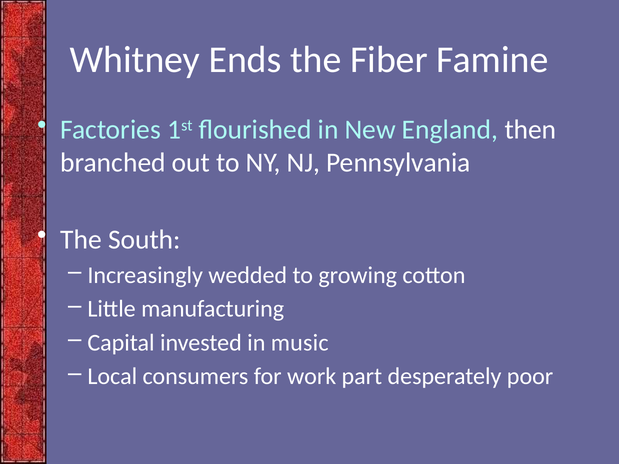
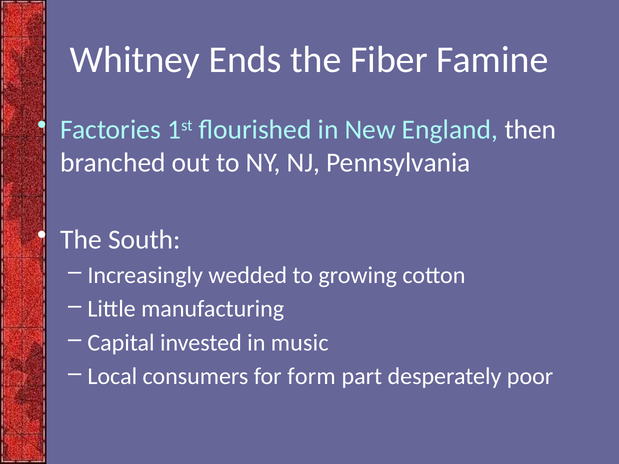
work: work -> form
